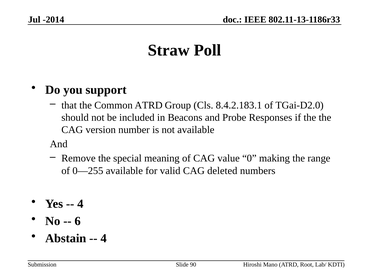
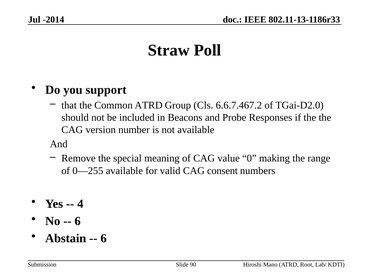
8.4.2.183.1: 8.4.2.183.1 -> 6.6.7.467.2
deleted: deleted -> consent
4 at (104, 239): 4 -> 6
